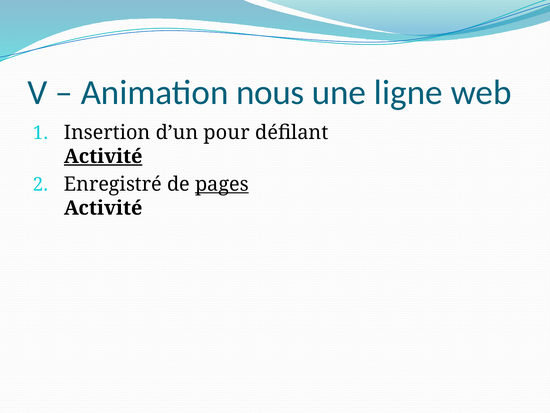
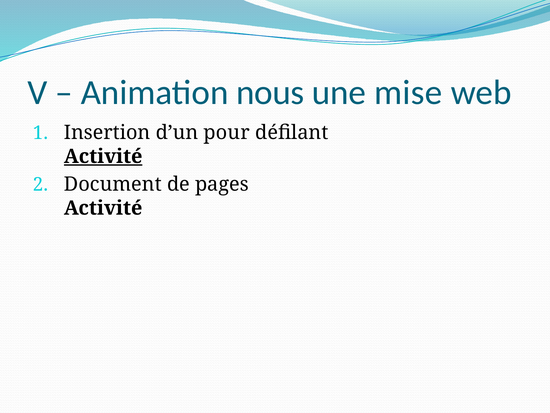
ligne: ligne -> mise
Enregistré: Enregistré -> Document
pages underline: present -> none
